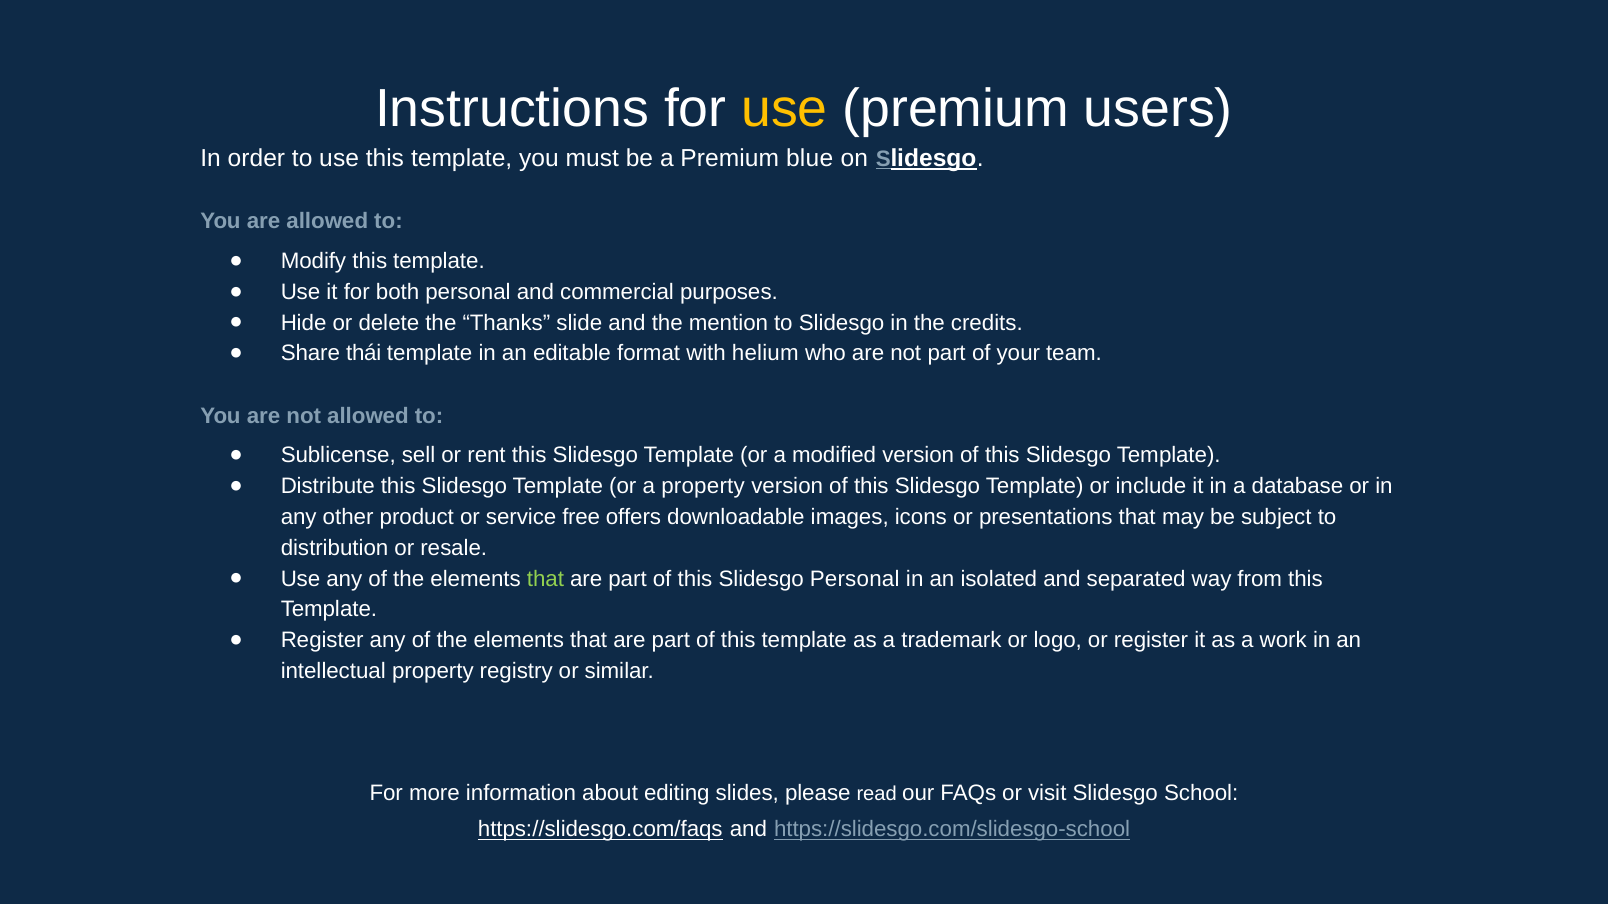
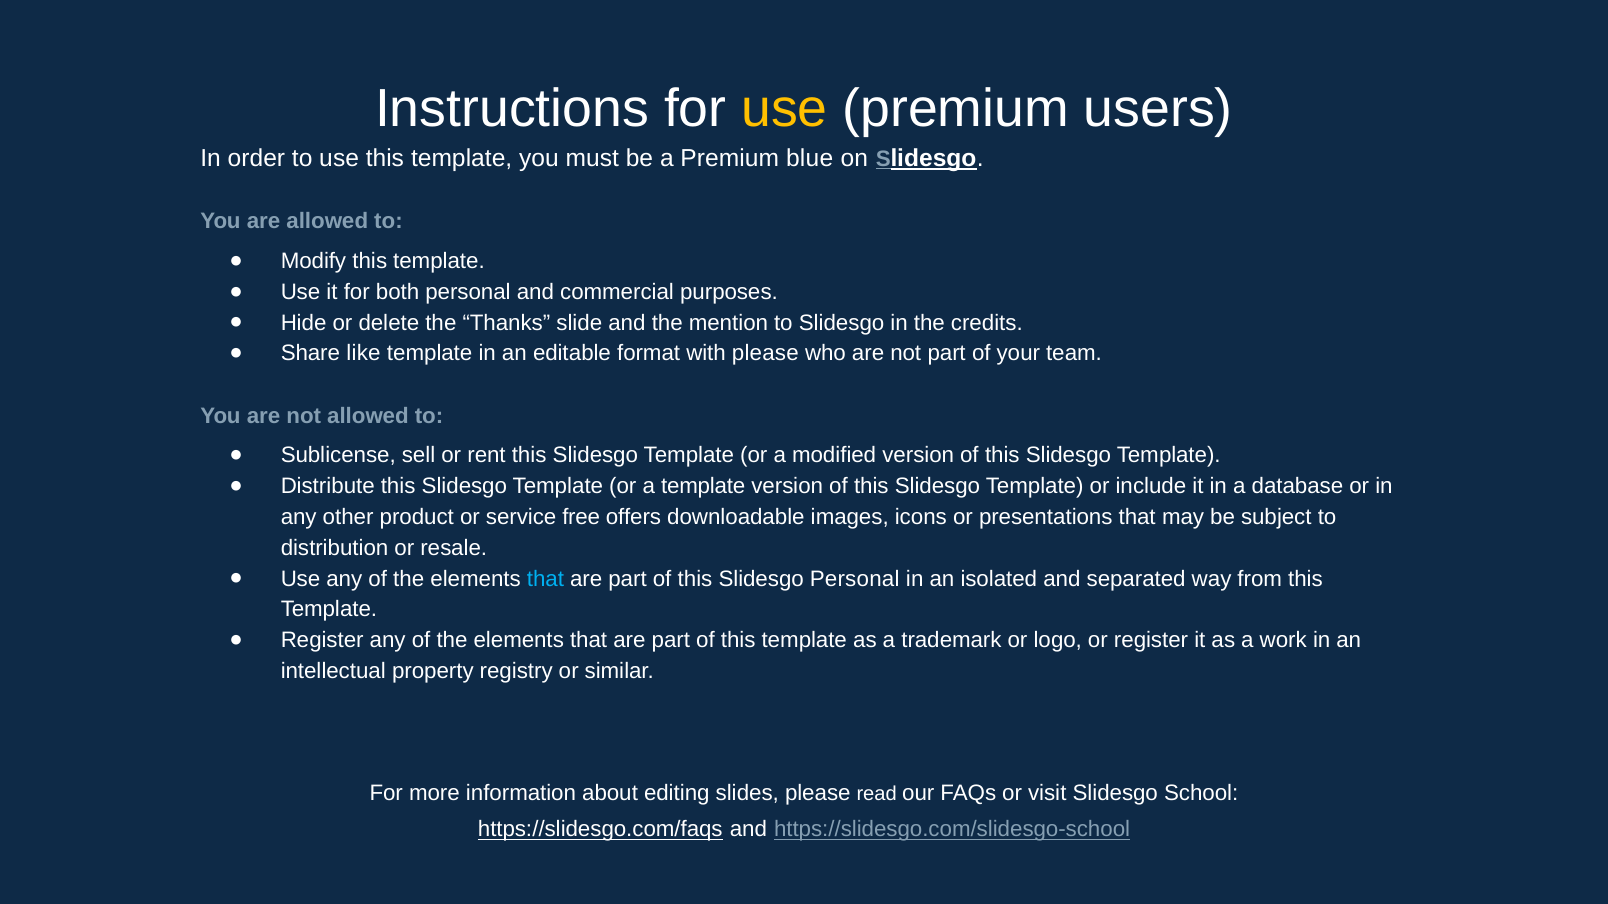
thái: thái -> like
with helium: helium -> please
a property: property -> template
that at (545, 579) colour: light green -> light blue
